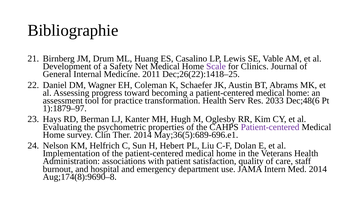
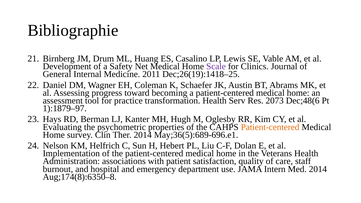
Dec;26(22):1418–25: Dec;26(22):1418–25 -> Dec;26(19):1418–25
2033: 2033 -> 2073
Patient-centered at (270, 127) colour: purple -> orange
Aug;174(8):9690–8: Aug;174(8):9690–8 -> Aug;174(8):6350–8
